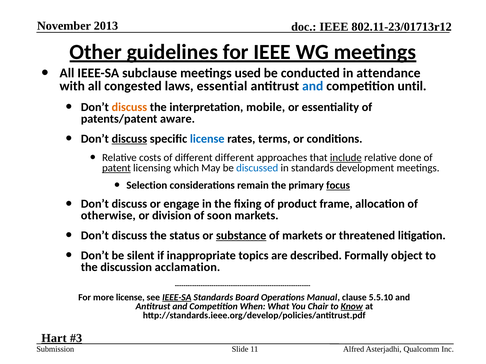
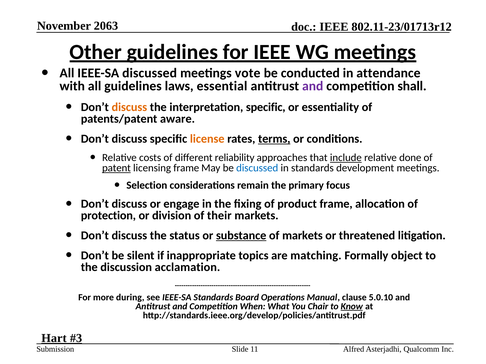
2013: 2013 -> 2063
IEEE-SA subclause: subclause -> discussed
used: used -> vote
all congested: congested -> guidelines
and at (313, 86) colour: blue -> purple
until: until -> shall
interpretation mobile: mobile -> specific
discuss at (129, 139) underline: present -> none
license at (207, 139) colour: blue -> orange
terms underline: none -> present
different different: different -> reliability
licensing which: which -> frame
focus underline: present -> none
otherwise: otherwise -> protection
soon: soon -> their
described: described -> matching
more license: license -> during
IEEE-SA at (177, 298) underline: present -> none
5.5.10: 5.5.10 -> 5.0.10
